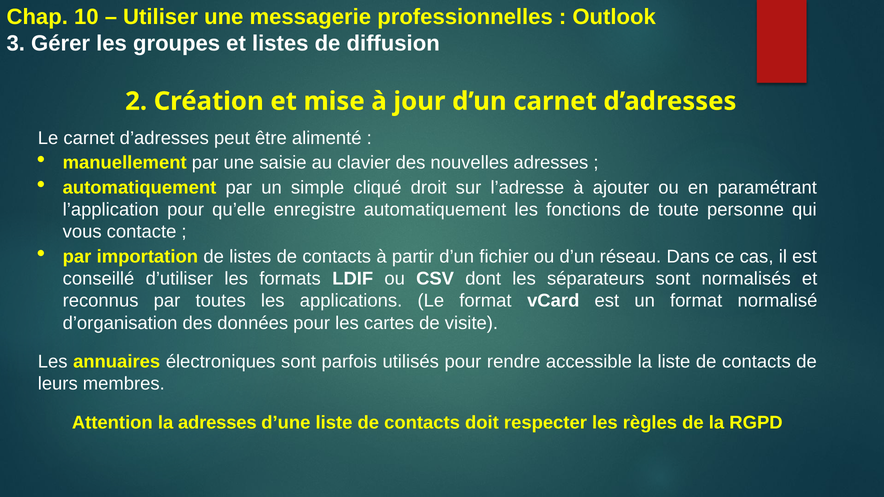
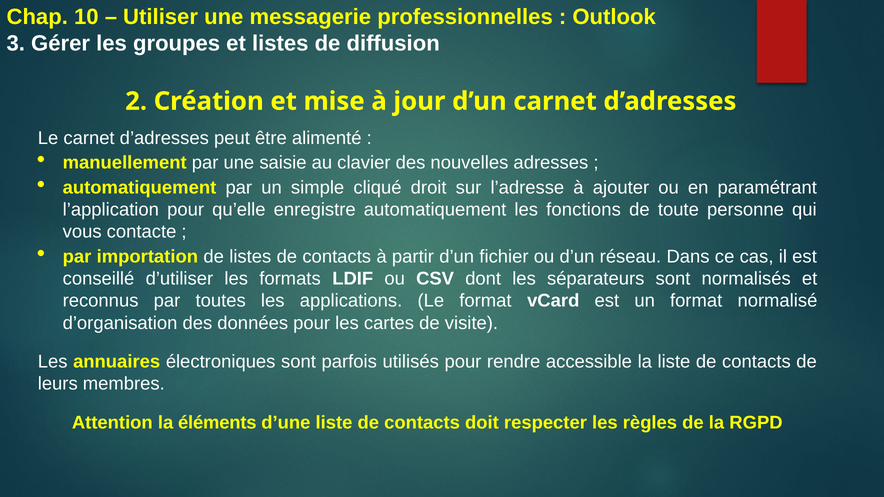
la adresses: adresses -> éléments
